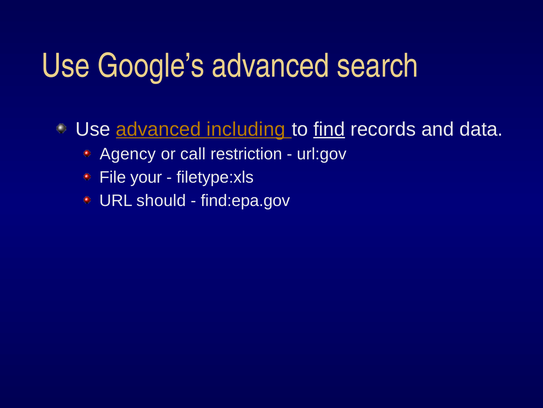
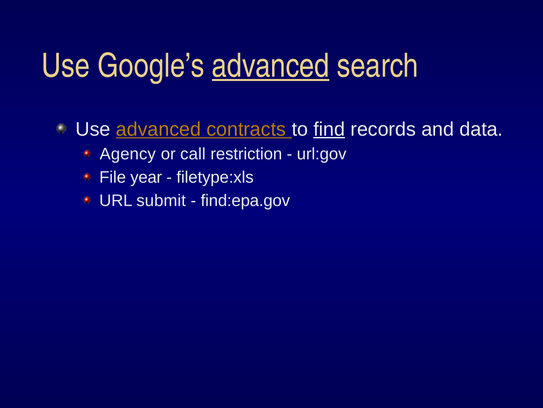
advanced at (271, 66) underline: none -> present
including: including -> contracts
your: your -> year
should: should -> submit
